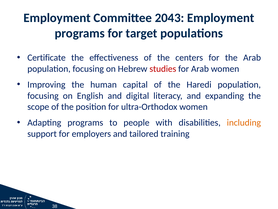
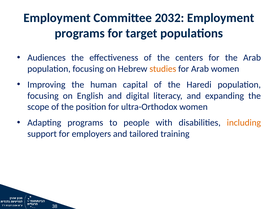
2043: 2043 -> 2032
Certificate: Certificate -> Audiences
studies colour: red -> orange
